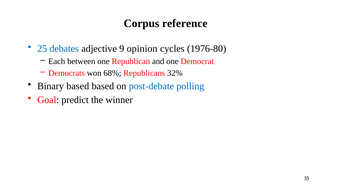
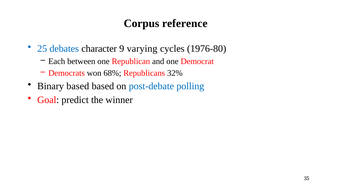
adjective: adjective -> character
opinion: opinion -> varying
